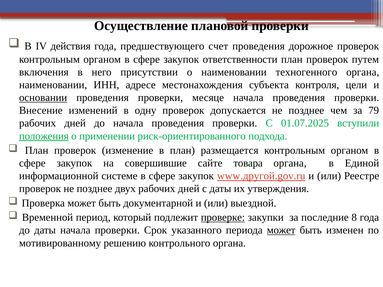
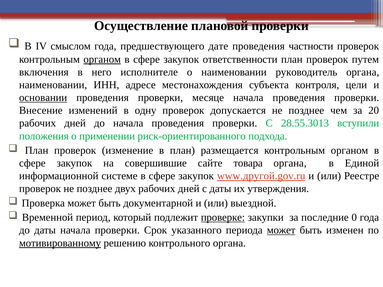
действия: действия -> смыслом
счет: счет -> дате
дорожное: дорожное -> частности
органом at (102, 59) underline: none -> present
присутствии: присутствии -> исполнителе
техногенного: техногенного -> руководитель
79: 79 -> 20
01.07.2025: 01.07.2025 -> 28.55.3013
положения underline: present -> none
8: 8 -> 0
мотивированному underline: none -> present
